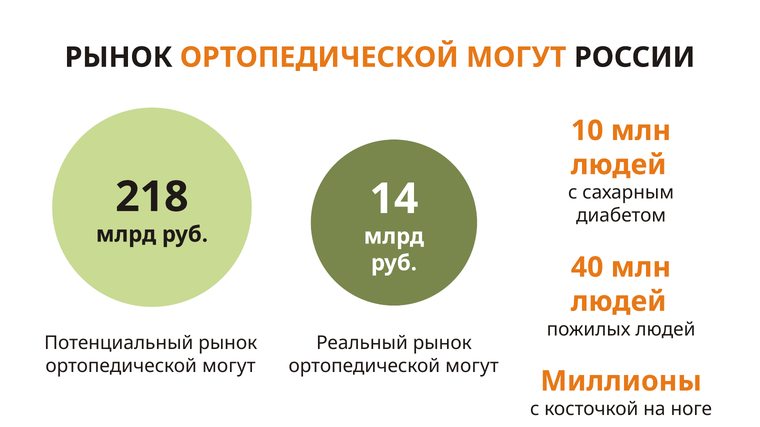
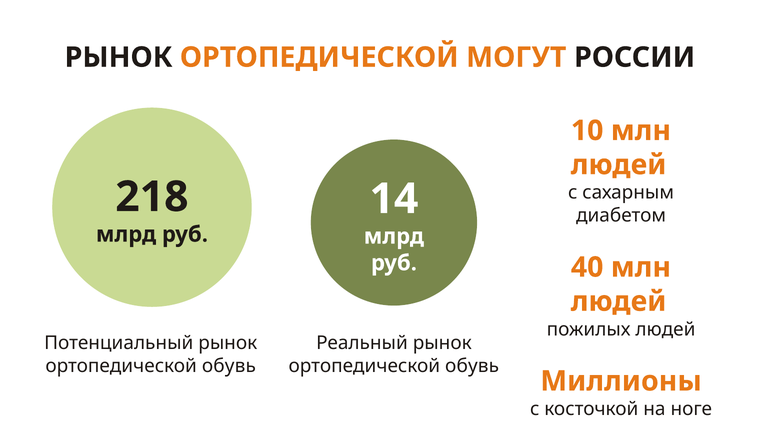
могут at (229, 366): могут -> обувь
могут at (472, 366): могут -> обувь
